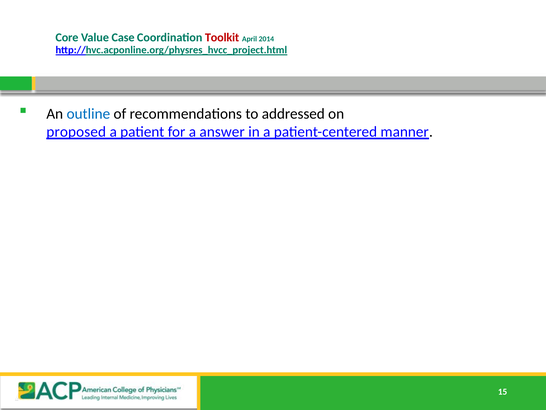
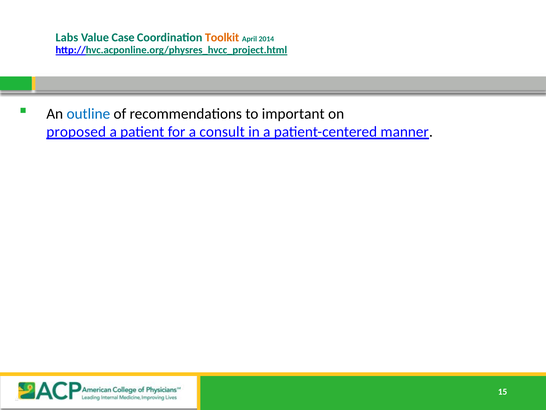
Core: Core -> Labs
Toolkit colour: red -> orange
addressed: addressed -> important
answer: answer -> consult
